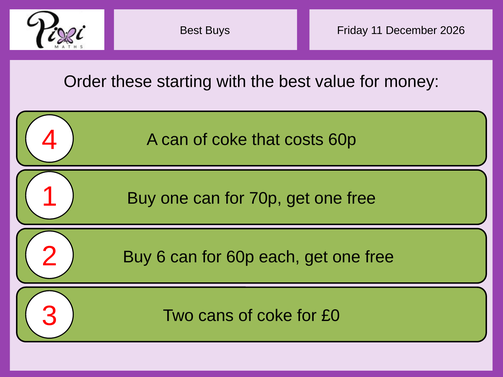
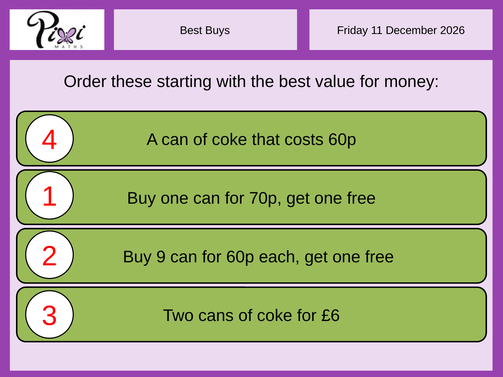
6: 6 -> 9
£0: £0 -> £6
